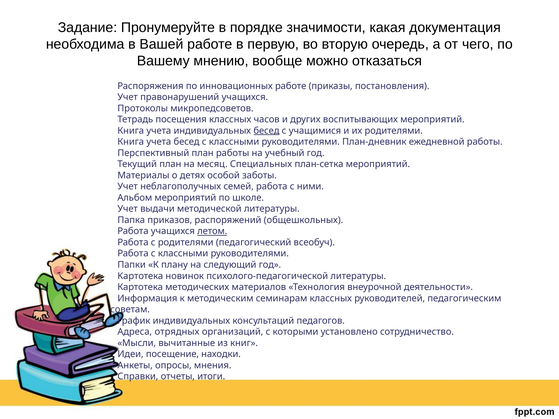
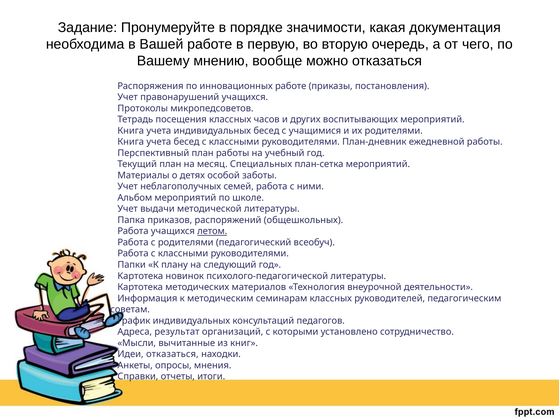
бесед at (266, 131) underline: present -> none
отрядных: отрядных -> результат
Идеи посещение: посещение -> отказаться
